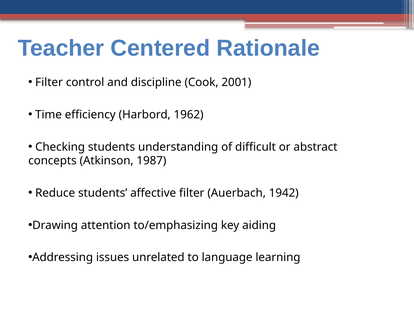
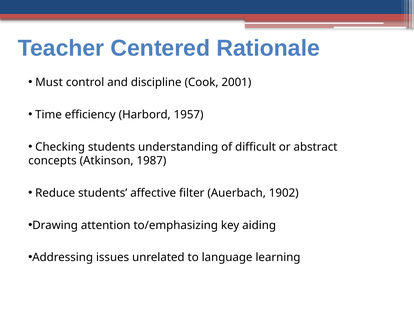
Filter at (49, 82): Filter -> Must
1962: 1962 -> 1957
1942: 1942 -> 1902
